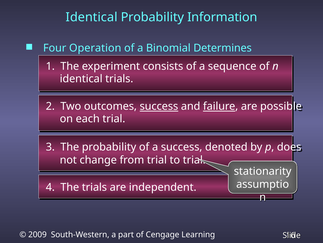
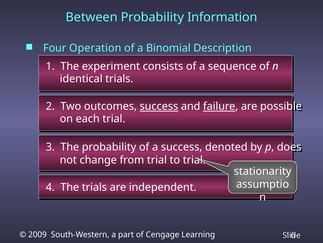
Identical at (92, 17): Identical -> Between
Determines: Determines -> Description
